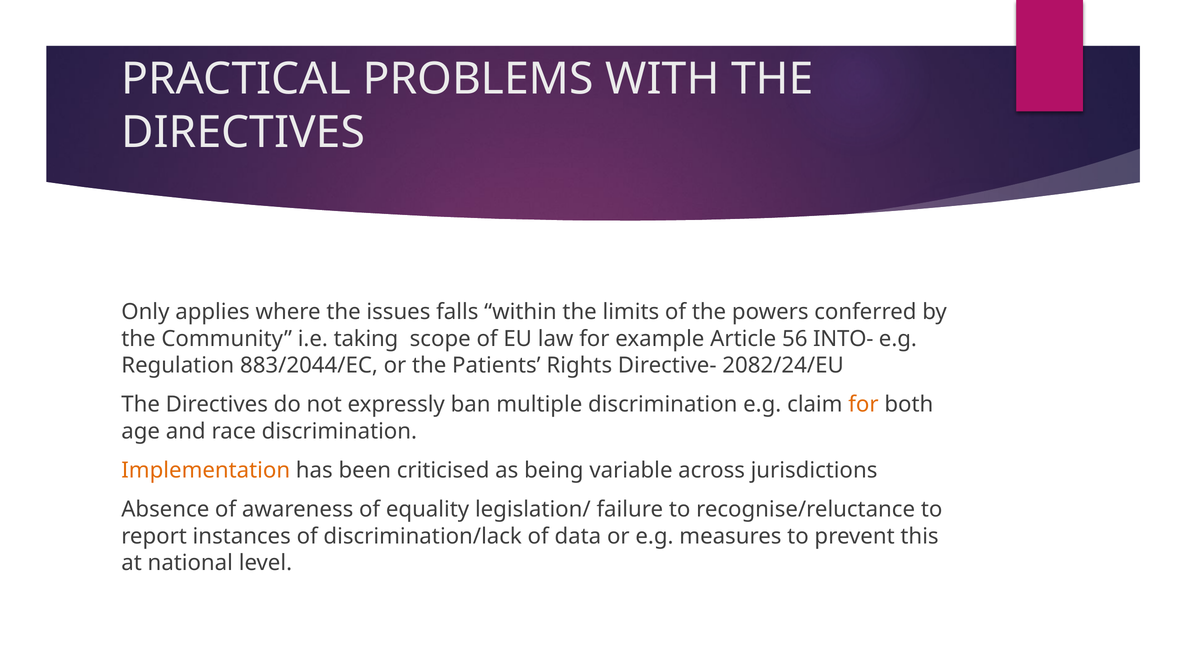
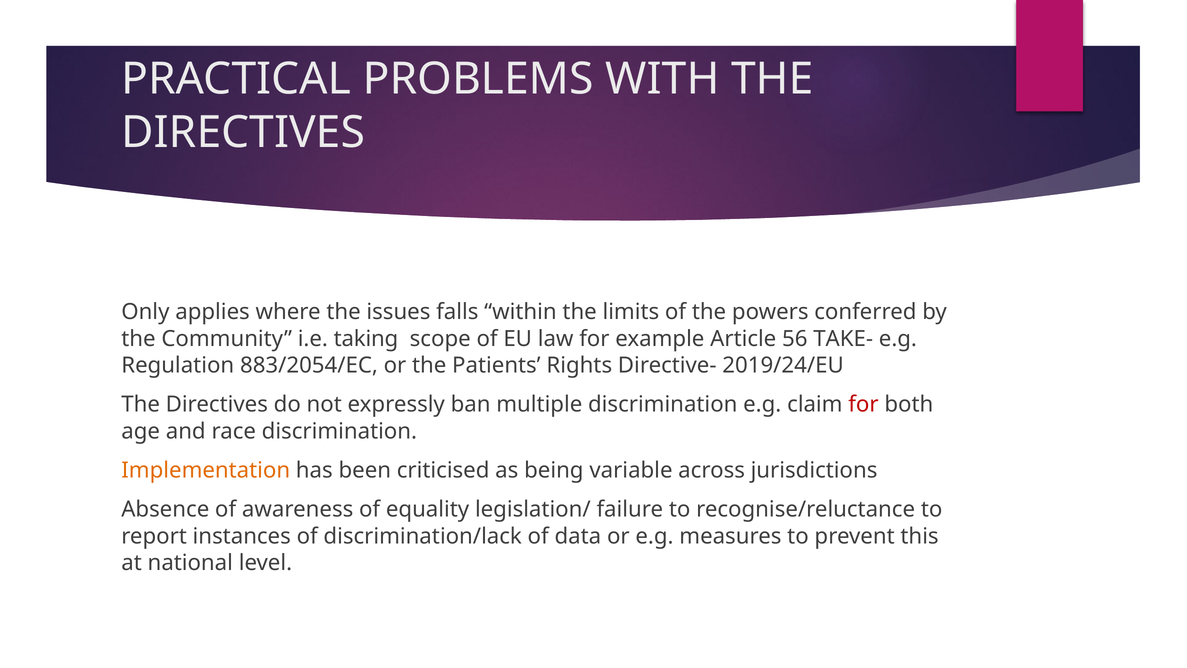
INTO-: INTO- -> TAKE-
883/2044/EC: 883/2044/EC -> 883/2054/EC
2082/24/EU: 2082/24/EU -> 2019/24/EU
for at (863, 404) colour: orange -> red
